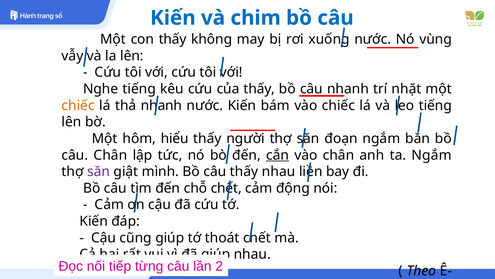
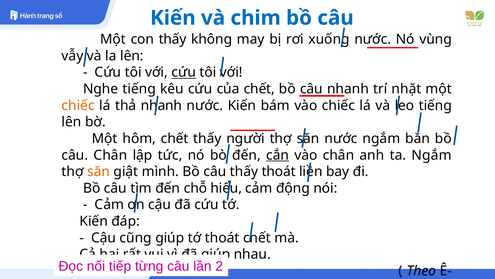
cứu at (184, 72) underline: none -> present
của thấy: thấy -> chết
hôm hiểu: hiểu -> chết
săn đoạn: đoạn -> nước
săn at (99, 171) colour: purple -> orange
thấy nhau: nhau -> thoát
chỗ chết: chết -> hiểu
